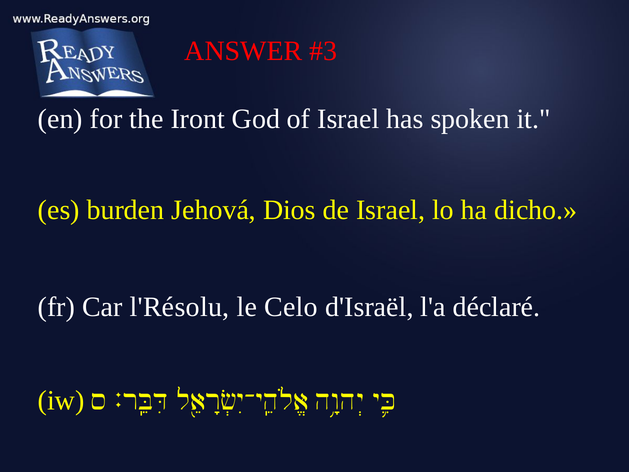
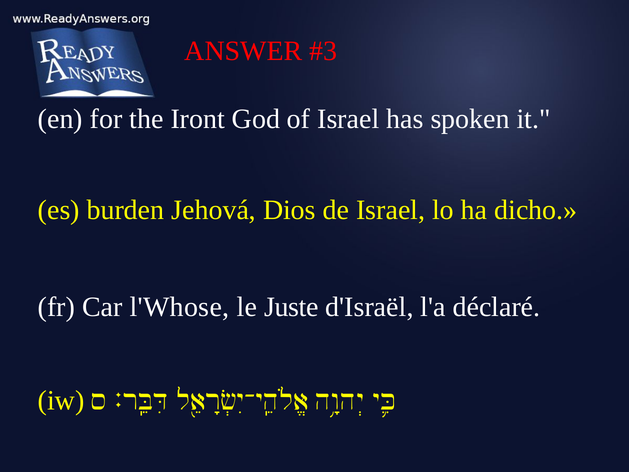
l'Résolu: l'Résolu -> l'Whose
Celo: Celo -> Juste
